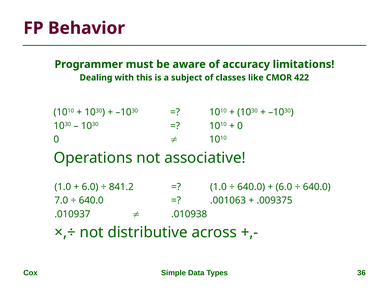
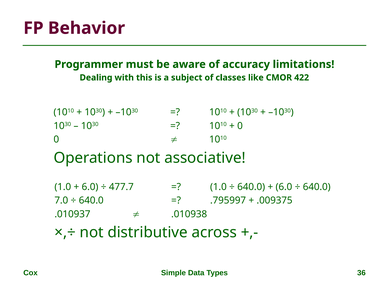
841.2: 841.2 -> 477.7
.001063: .001063 -> .795997
